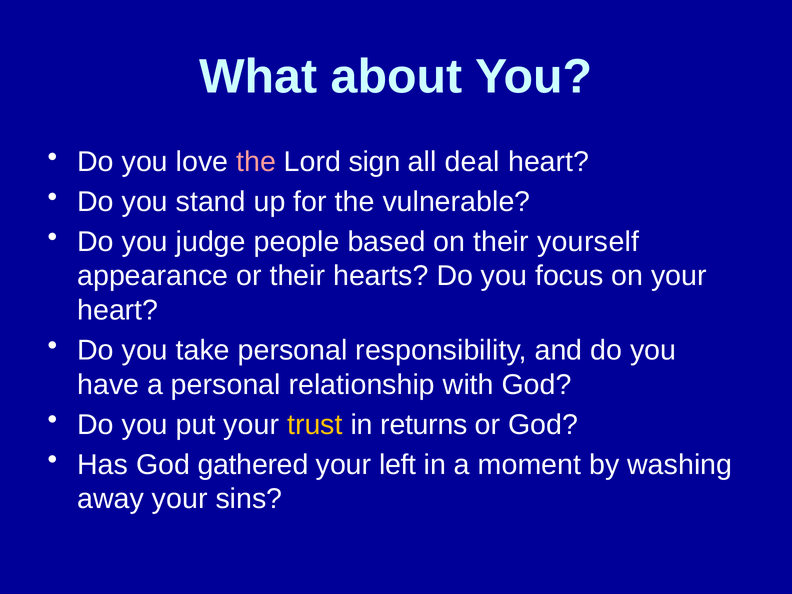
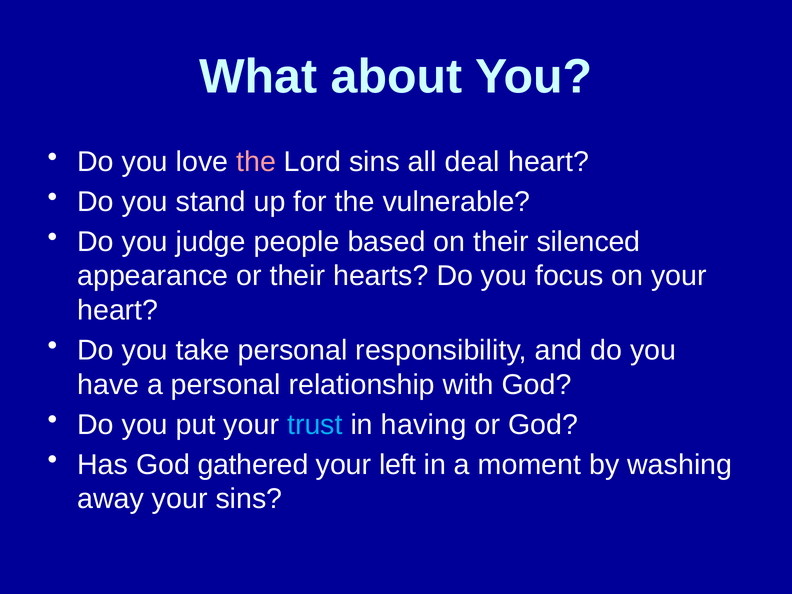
Lord sign: sign -> sins
yourself: yourself -> silenced
trust colour: yellow -> light blue
returns: returns -> having
